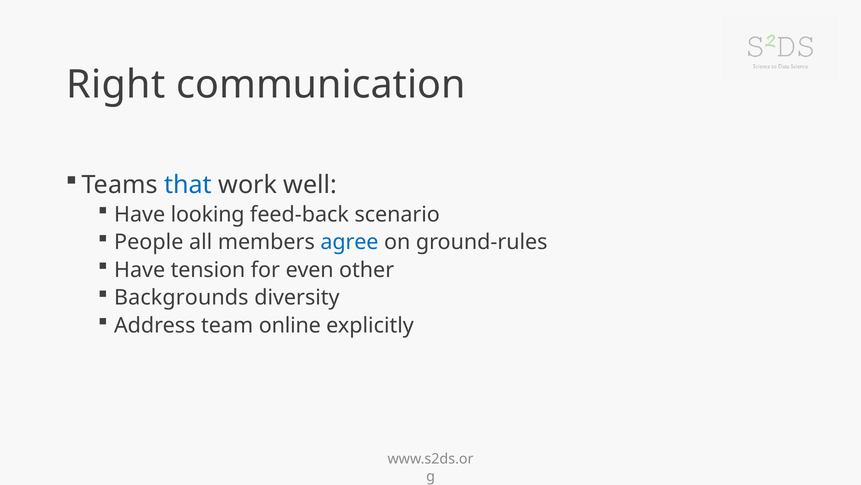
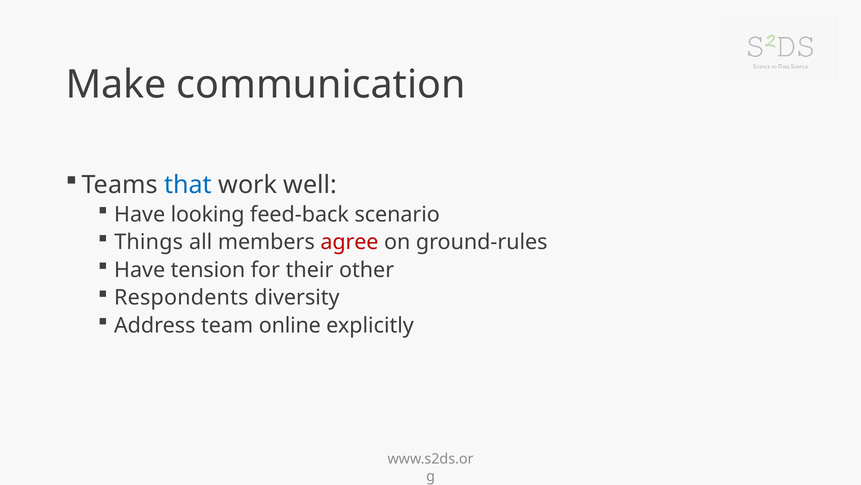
Right: Right -> Make
People: People -> Things
agree colour: blue -> red
even: even -> their
Backgrounds: Backgrounds -> Respondents
